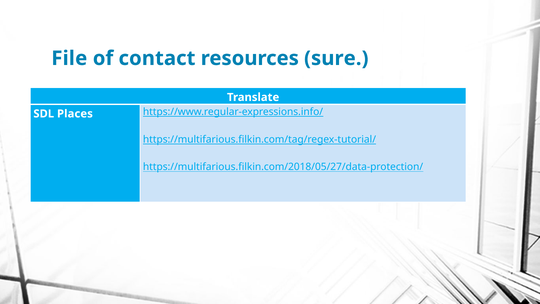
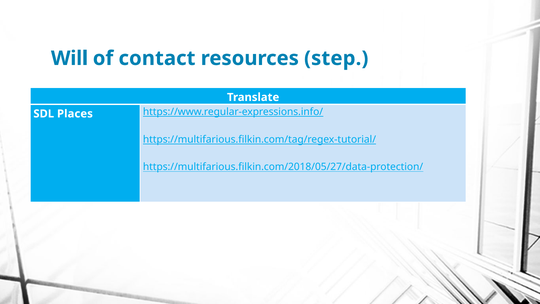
File: File -> Will
sure: sure -> step
